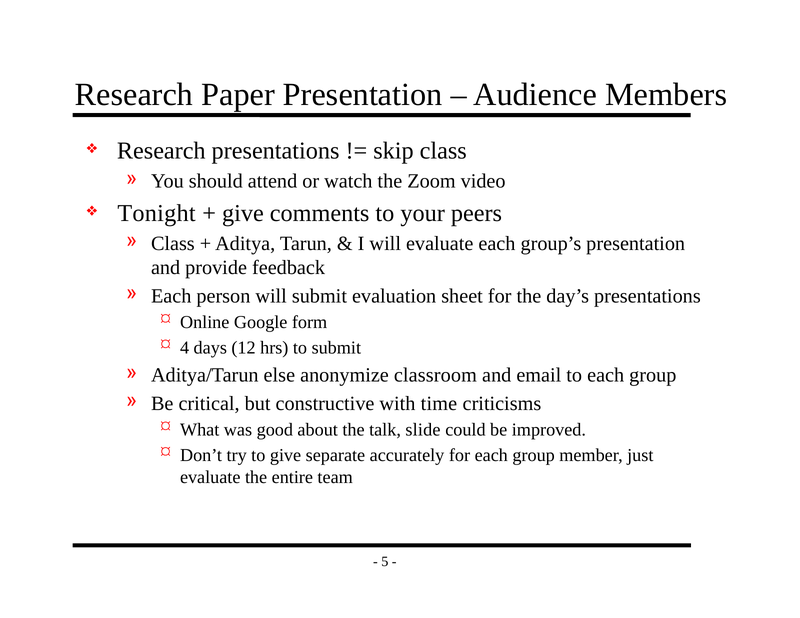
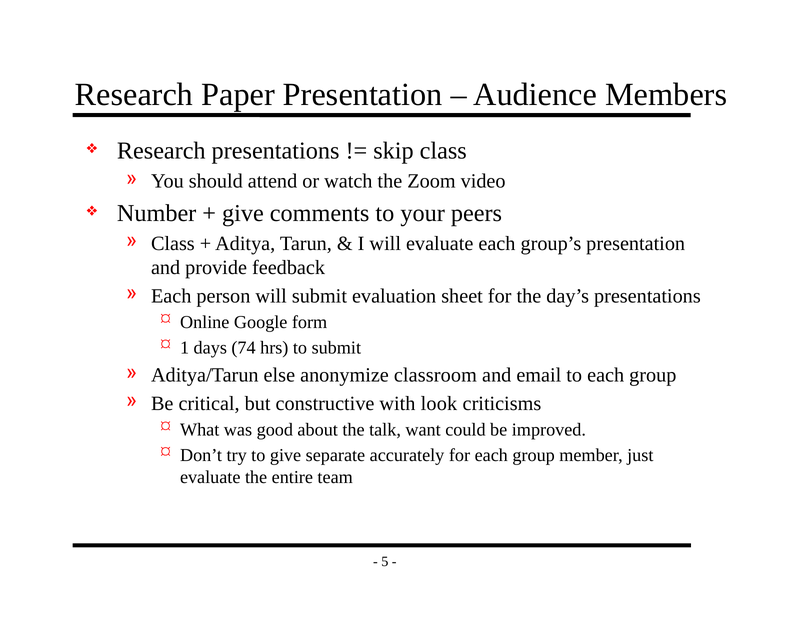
Tonight: Tonight -> Number
4: 4 -> 1
12: 12 -> 74
time: time -> look
slide: slide -> want
